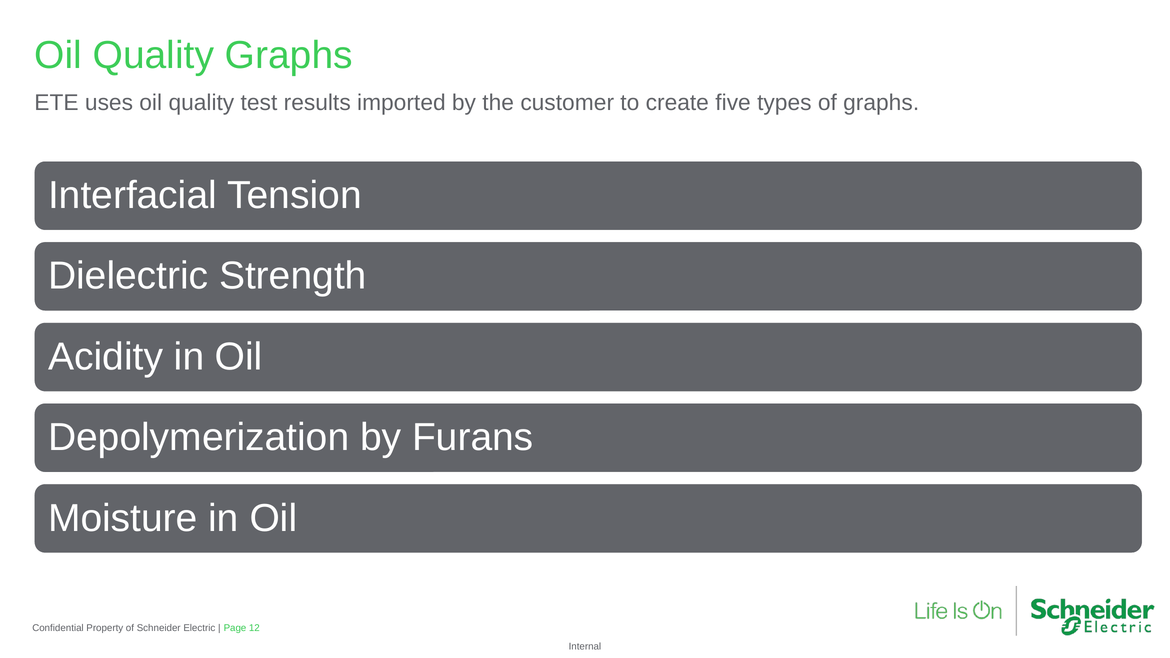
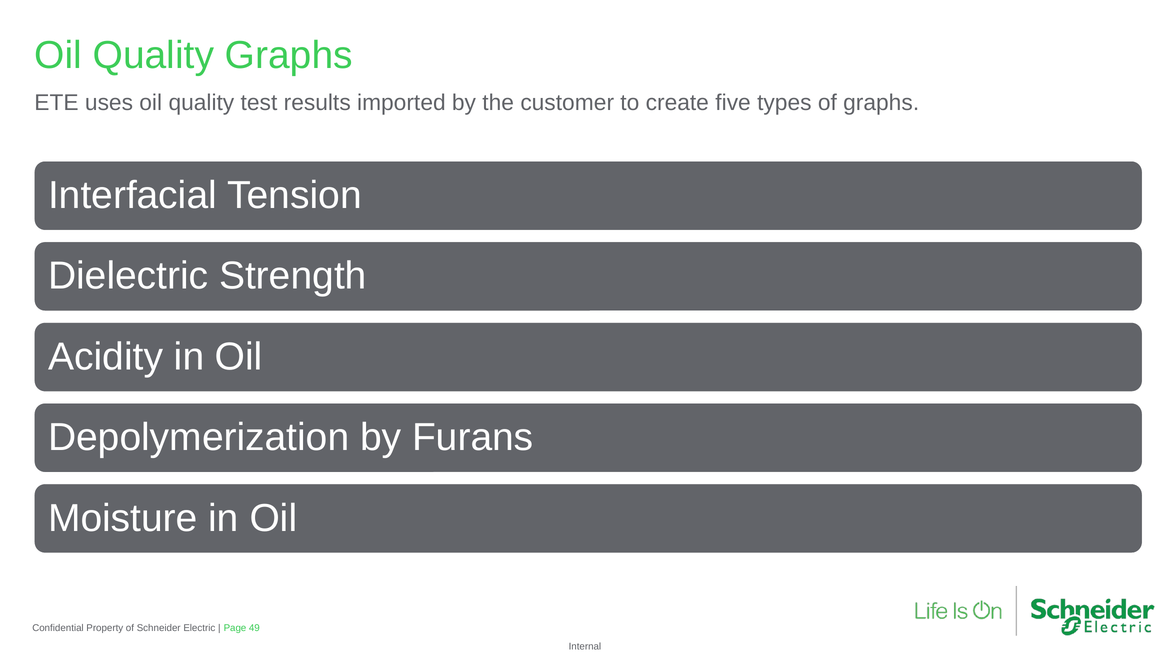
12: 12 -> 49
